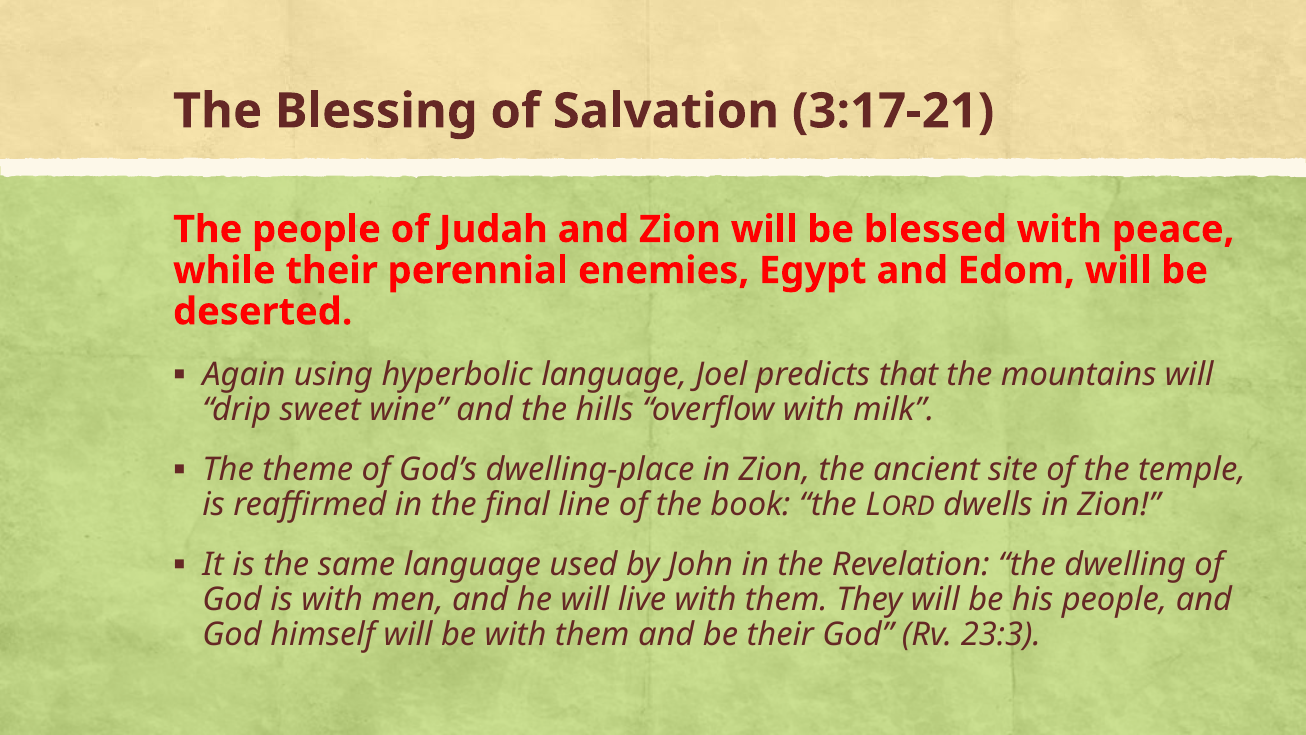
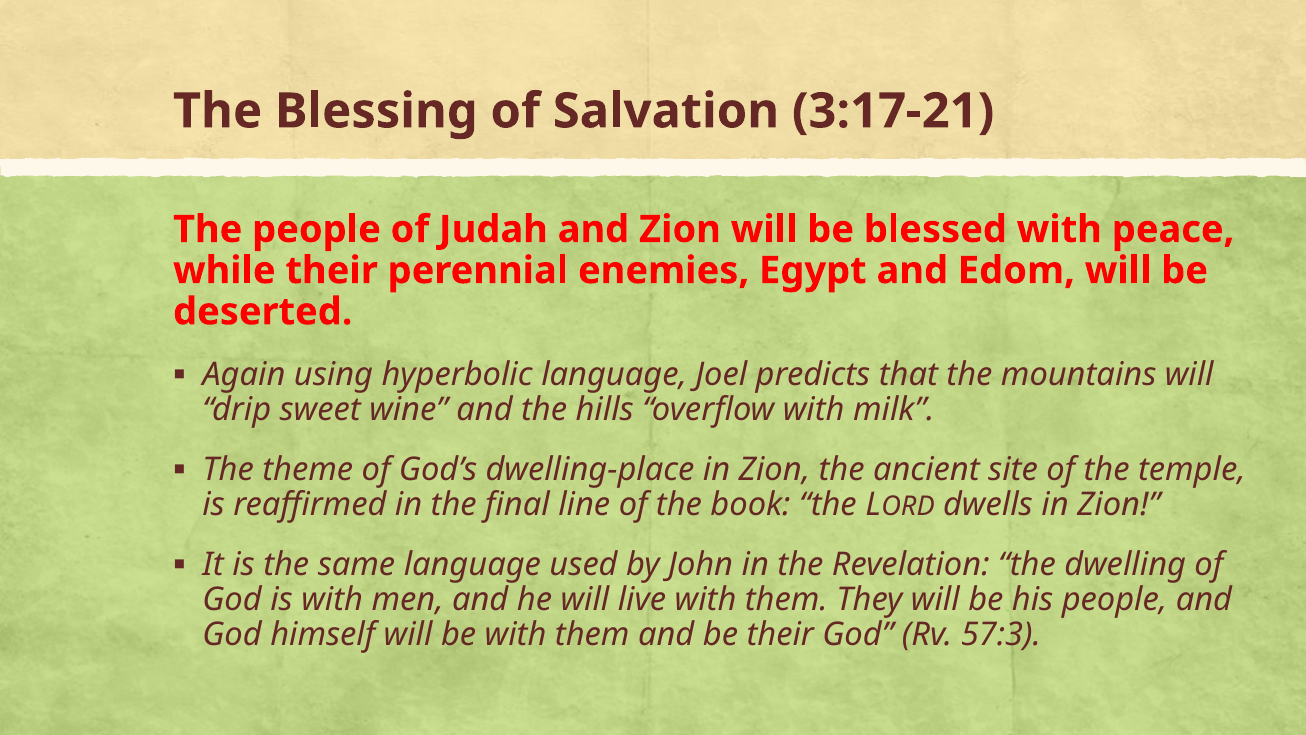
23:3: 23:3 -> 57:3
